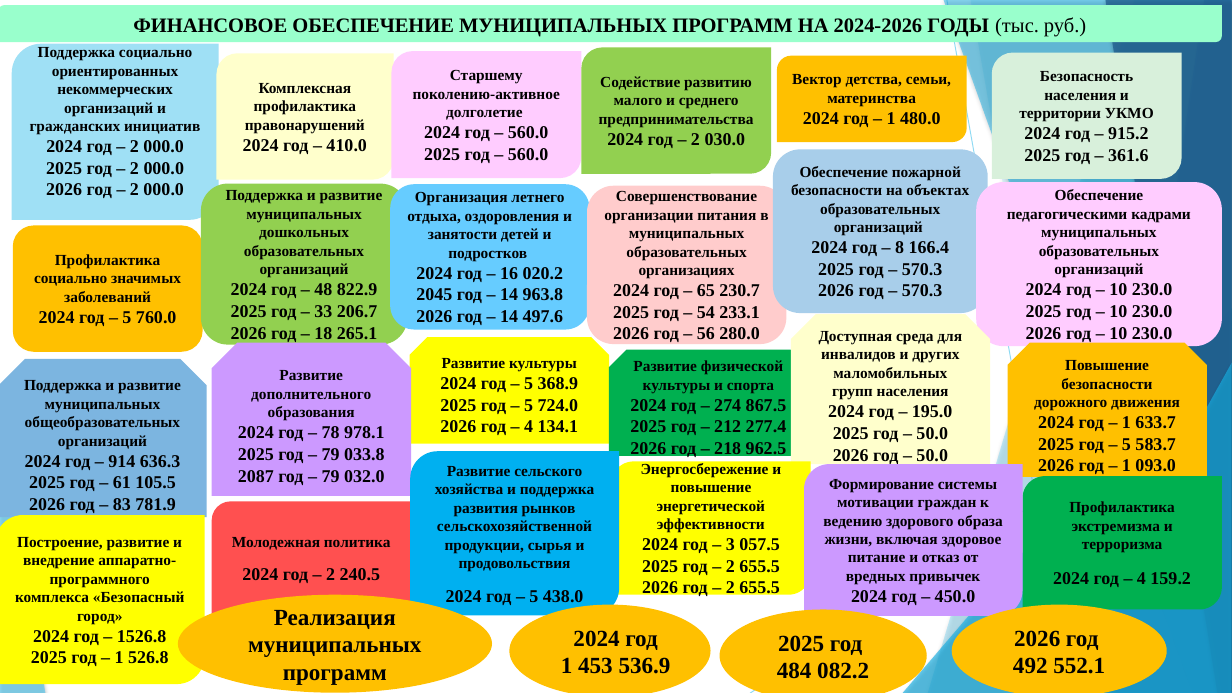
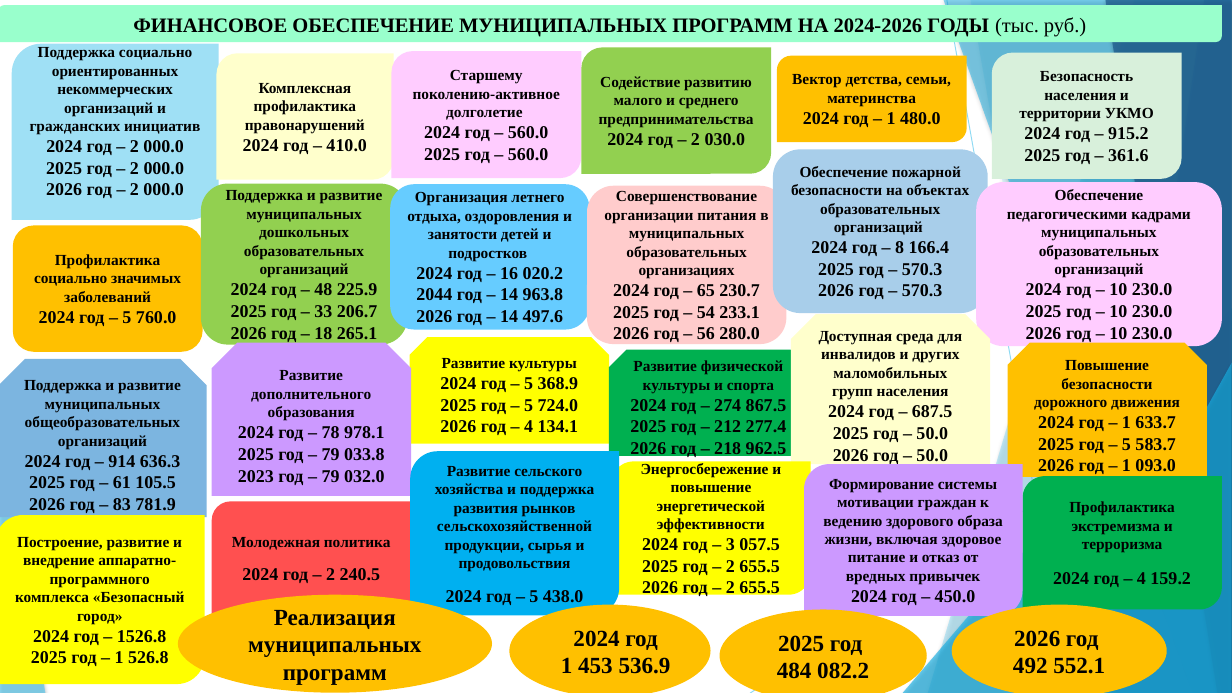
822.9: 822.9 -> 225.9
2045: 2045 -> 2044
195.0: 195.0 -> 687.5
2087: 2087 -> 2023
